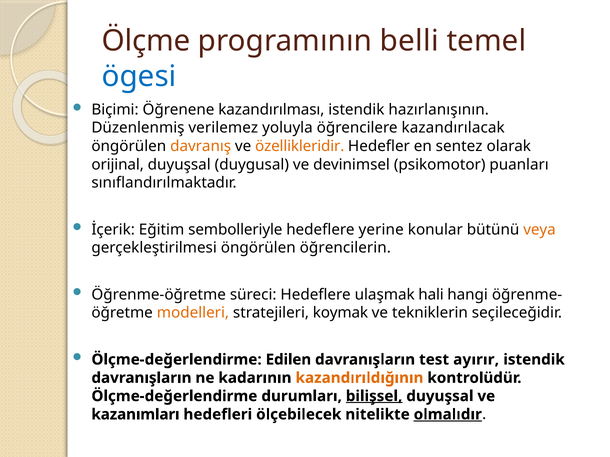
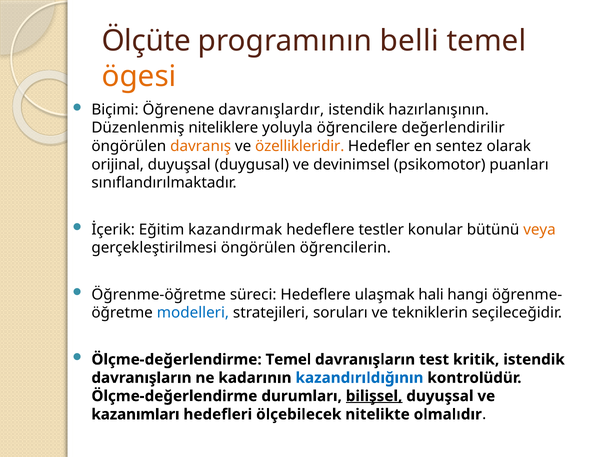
Ölçme: Ölçme -> Ölçüte
ögesi colour: blue -> orange
kazandırılması: kazandırılması -> davranışlardır
verilemez: verilemez -> niteliklere
kazandırılacak: kazandırılacak -> değerlendirilir
sembolleriyle: sembolleriyle -> kazandırmak
yerine: yerine -> testler
modelleri colour: orange -> blue
koymak: koymak -> soruları
Ölçme-değerlendirme Edilen: Edilen -> Temel
ayırır: ayırır -> kritik
kazandırıldığının colour: orange -> blue
olmalıdır underline: present -> none
